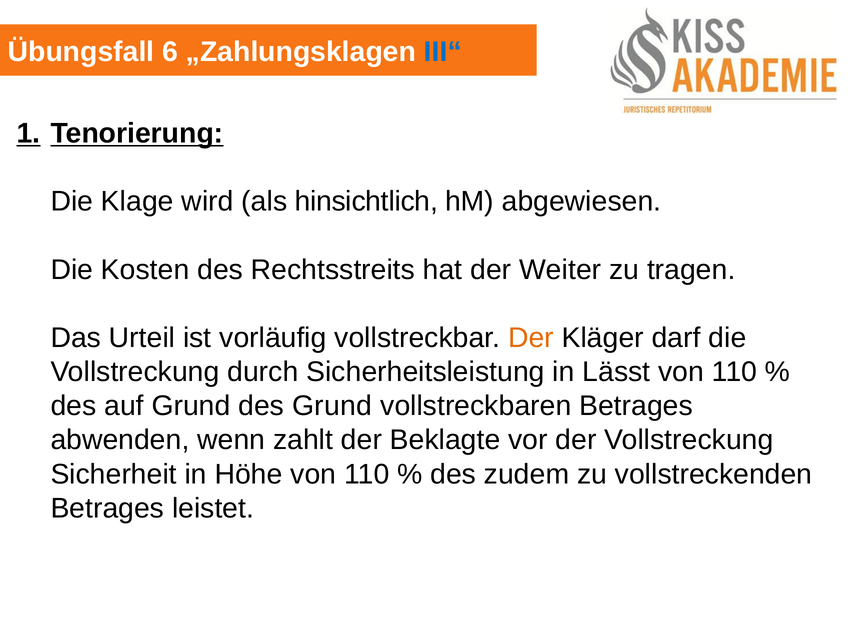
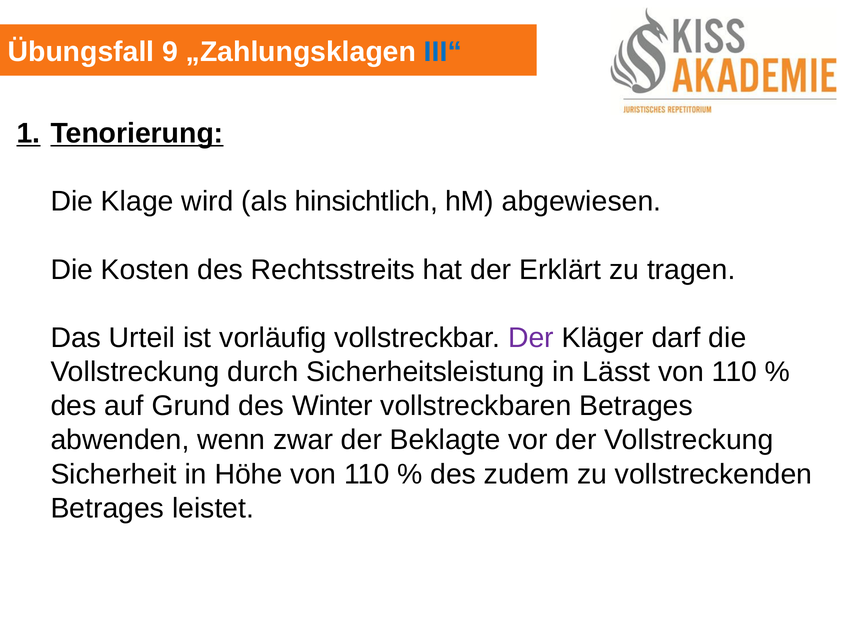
6: 6 -> 9
Weiter: Weiter -> Erklärt
Der at (531, 338) colour: orange -> purple
des Grund: Grund -> Winter
zahlt: zahlt -> zwar
